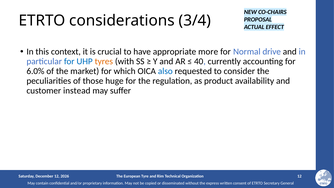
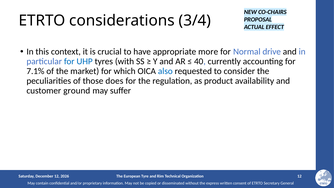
tyres colour: orange -> black
6.0%: 6.0% -> 7.1%
huge: huge -> does
instead: instead -> ground
